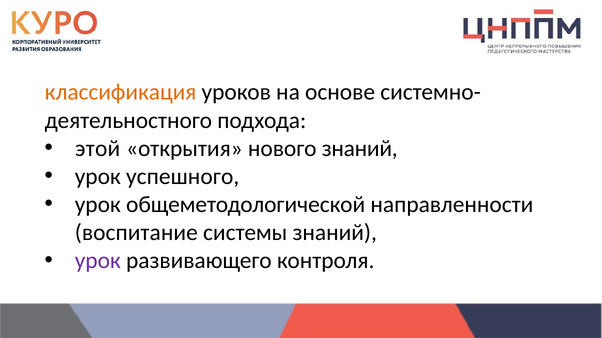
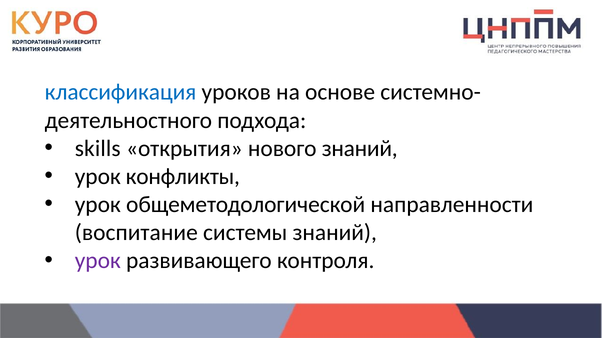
классификация colour: orange -> blue
этой: этой -> skills
успешного: успешного -> конфликты
